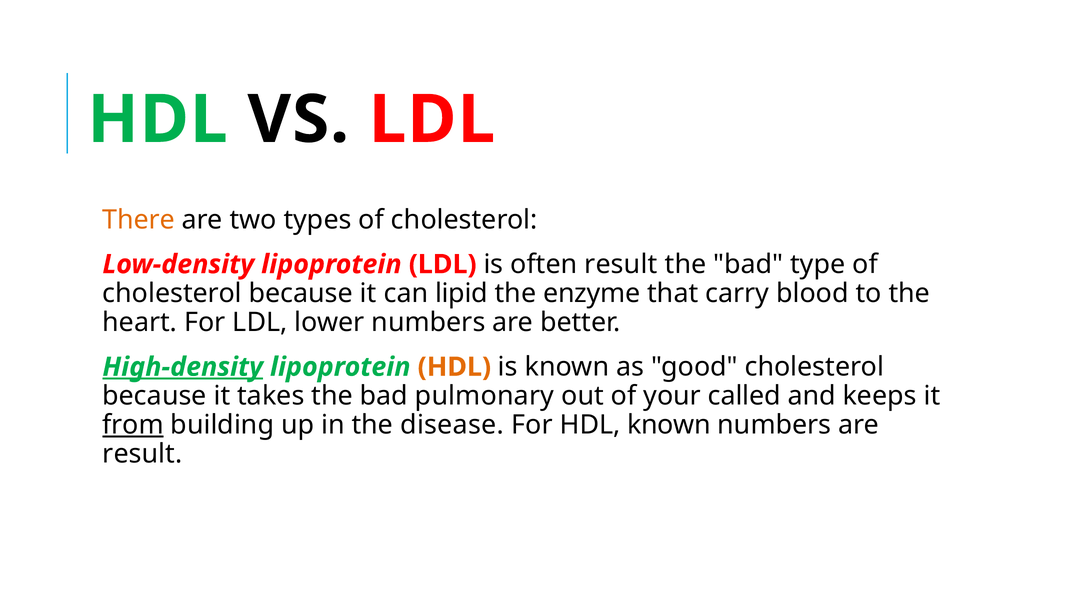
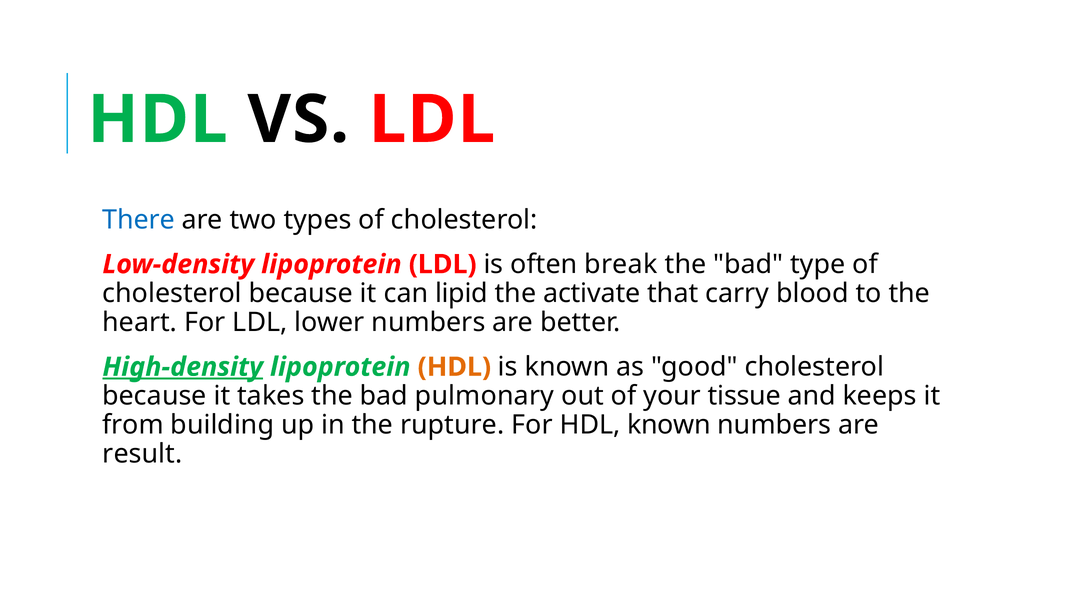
There colour: orange -> blue
often result: result -> break
enzyme: enzyme -> activate
called: called -> tissue
from underline: present -> none
disease: disease -> rupture
